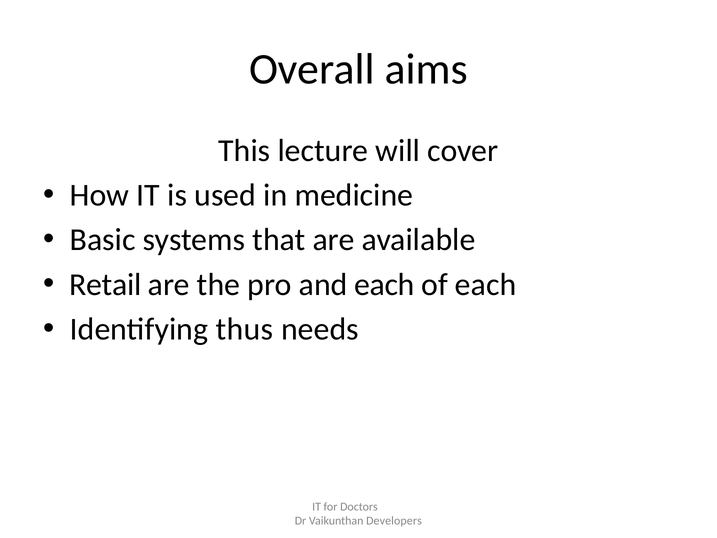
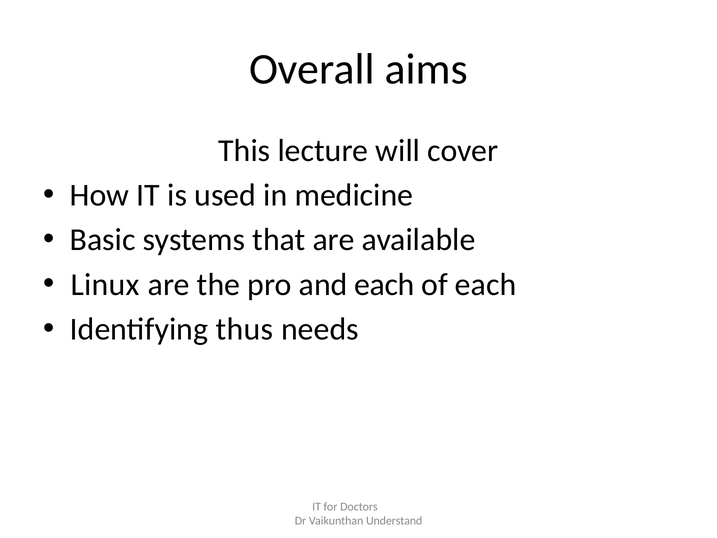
Retail: Retail -> Linux
Developers: Developers -> Understand
